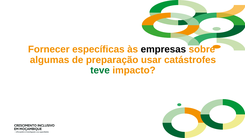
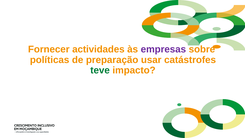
específicas: específicas -> actividades
empresas colour: black -> purple
algumas: algumas -> políticas
